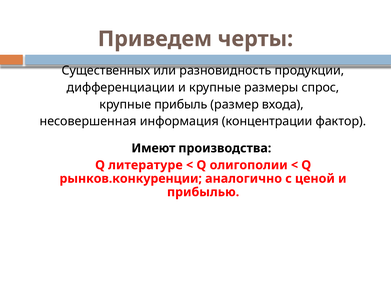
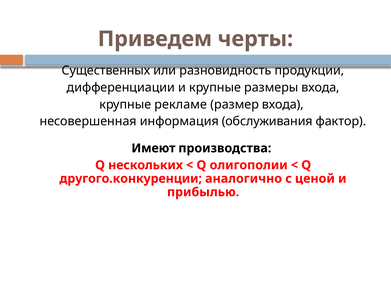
размеры спрос: спрос -> входа
прибыль: прибыль -> рекламе
концентрации: концентрации -> обслуживания
литературе: литературе -> нескольких
рынков.конкуренции: рынков.конкуренции -> другого.конкуренции
